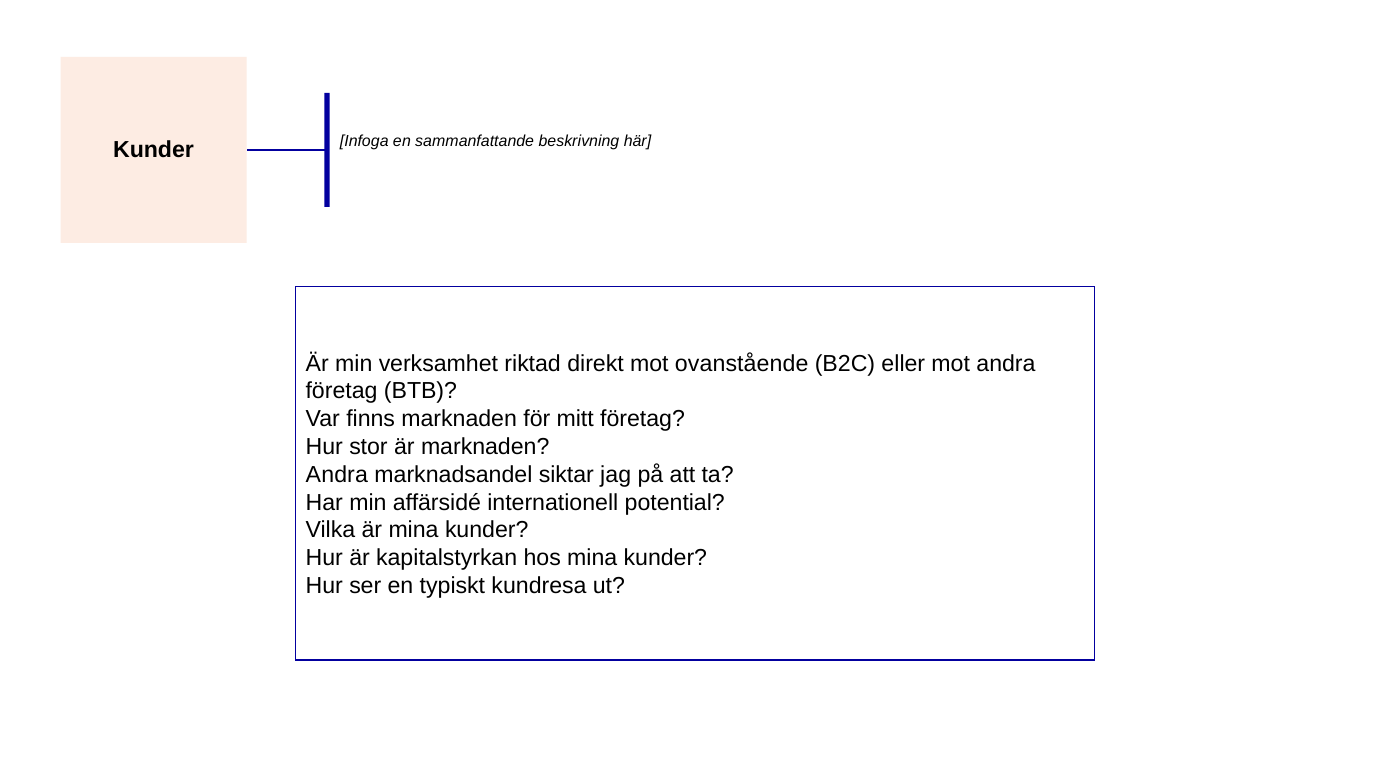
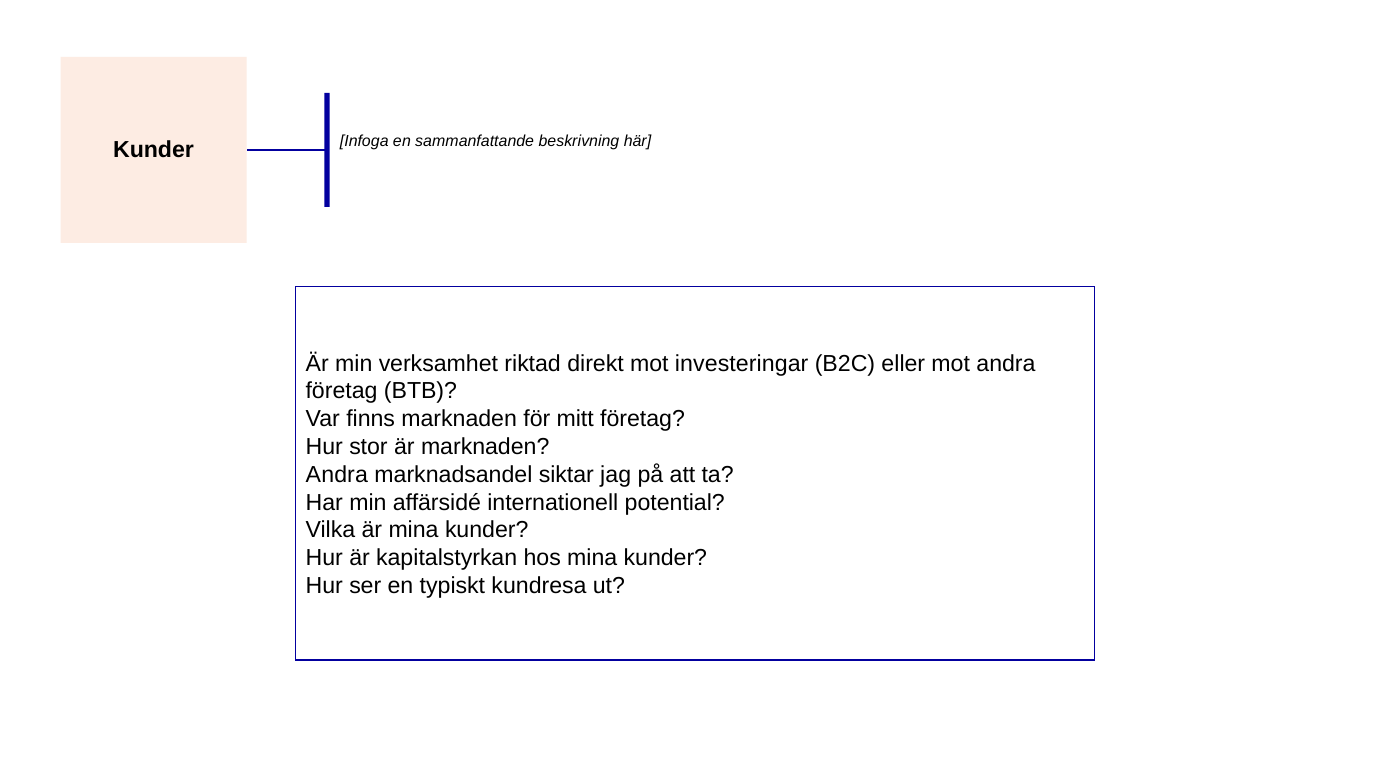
ovanstående: ovanstående -> investeringar
